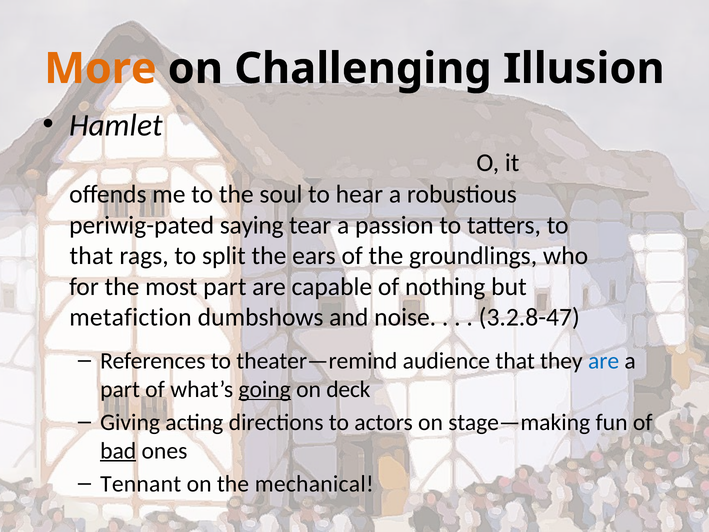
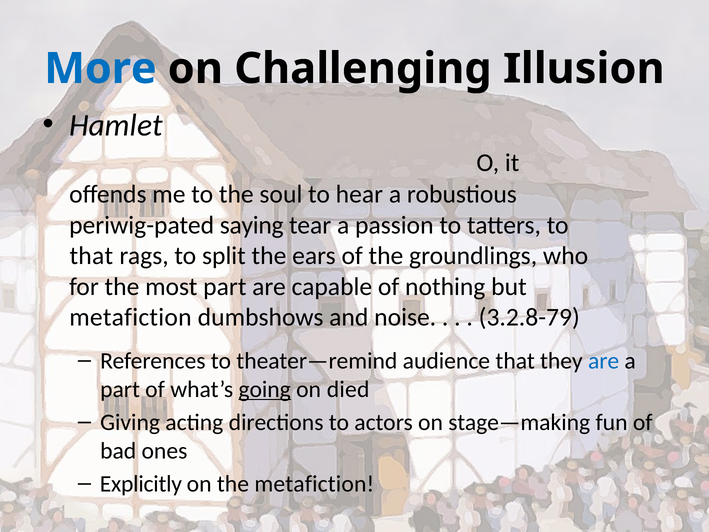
More colour: orange -> blue
3.2.8-47: 3.2.8-47 -> 3.2.8-79
deck: deck -> died
bad underline: present -> none
Tennant: Tennant -> Explicitly
the mechanical: mechanical -> metafiction
